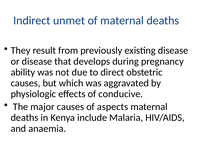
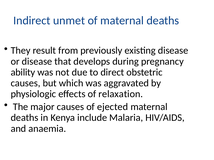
conducive: conducive -> relaxation
aspects: aspects -> ejected
